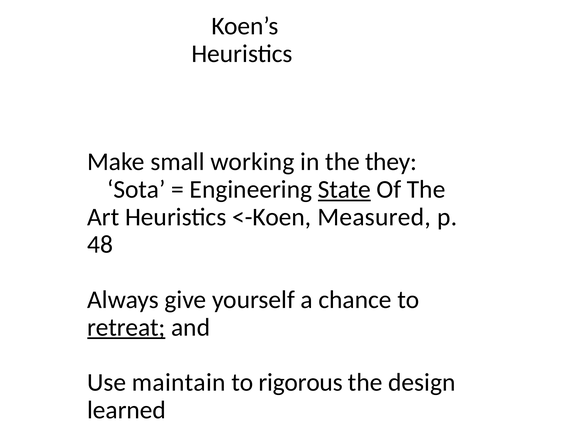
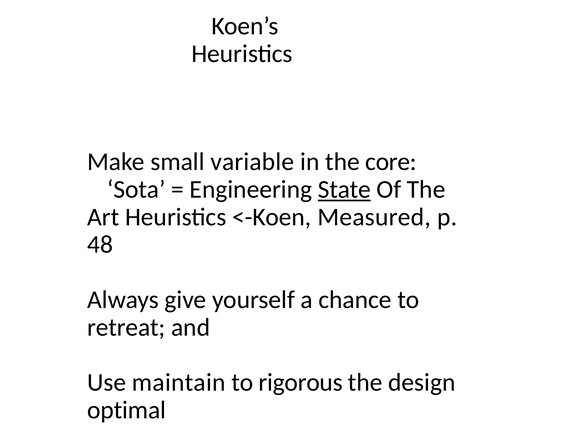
working: working -> variable
they: they -> core
retreat underline: present -> none
learned: learned -> optimal
